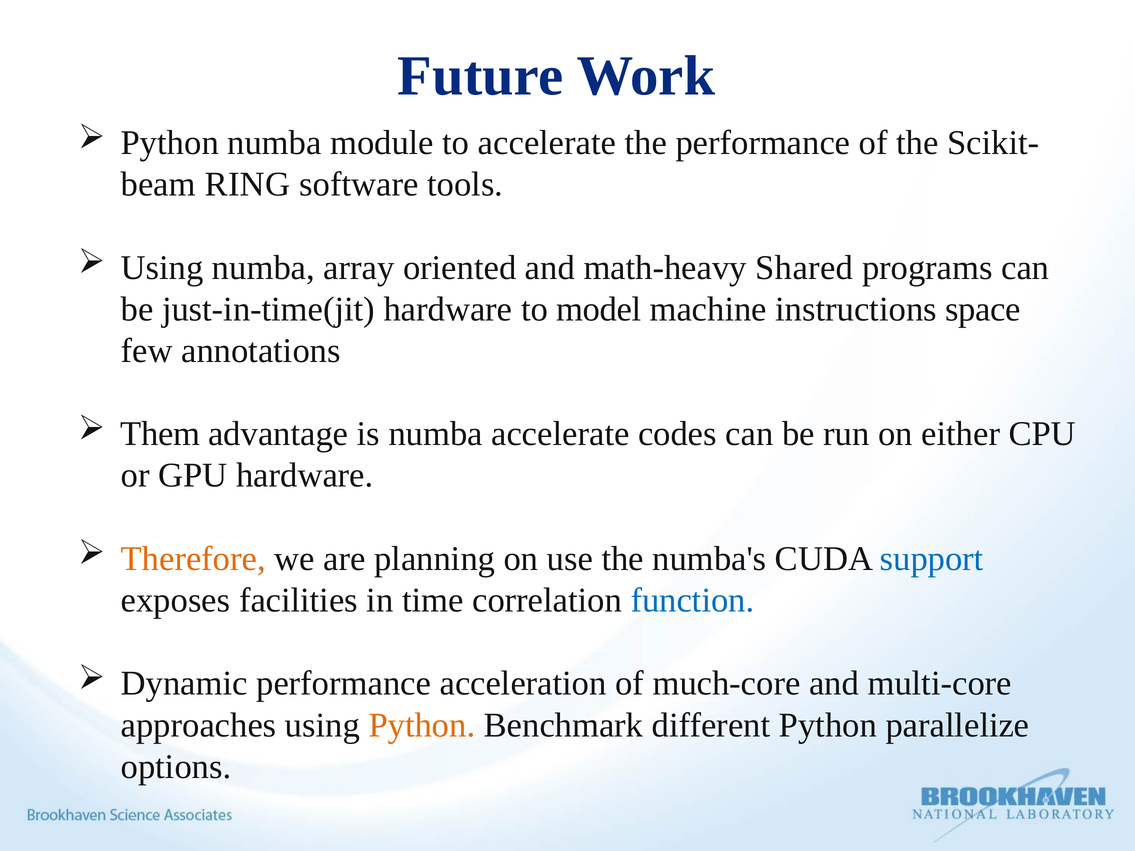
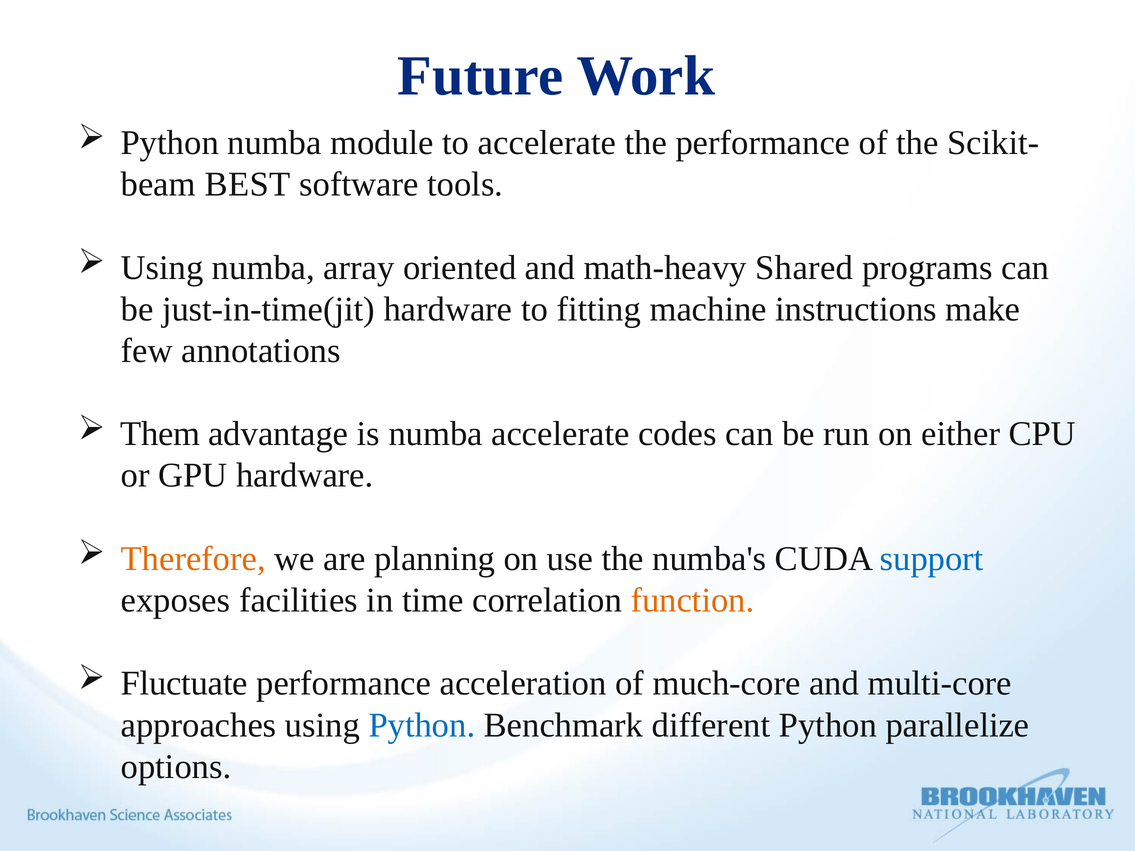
RING: RING -> BEST
model: model -> fitting
space: space -> make
function colour: blue -> orange
Dynamic: Dynamic -> Fluctuate
Python at (422, 725) colour: orange -> blue
